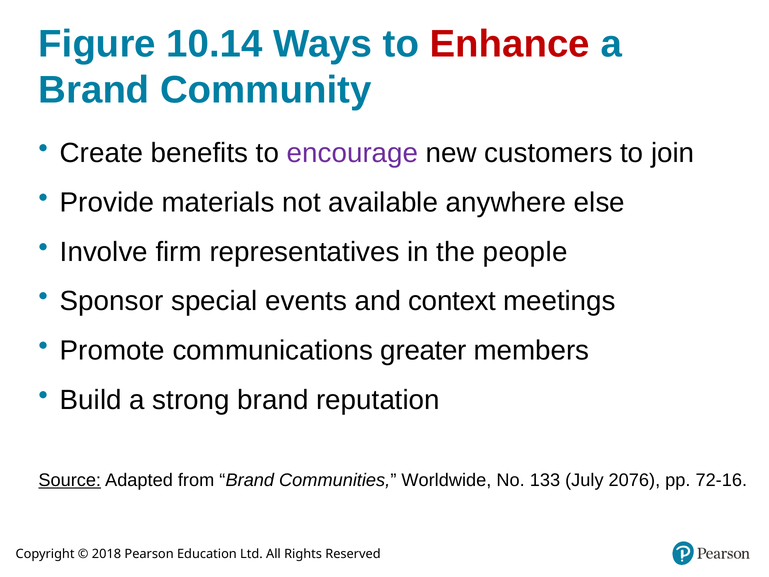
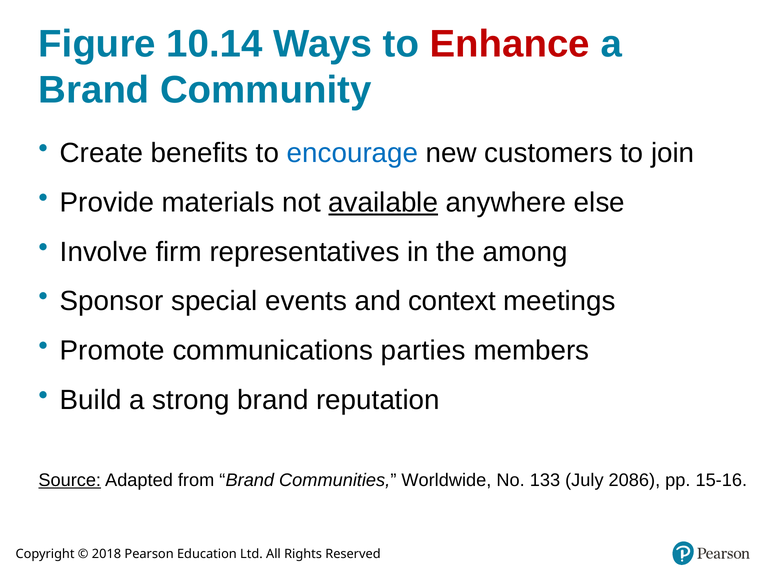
encourage colour: purple -> blue
available underline: none -> present
people: people -> among
greater: greater -> parties
2076: 2076 -> 2086
72-16: 72-16 -> 15-16
